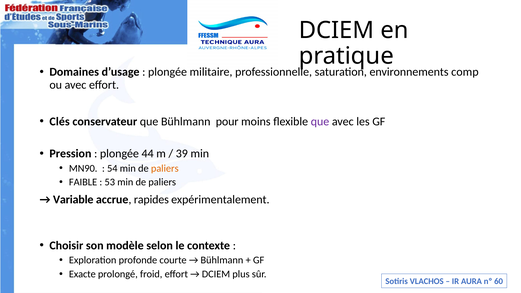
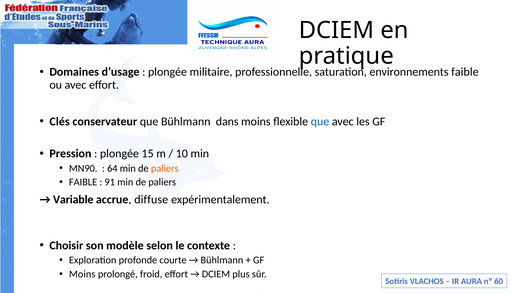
environnements comp: comp -> faible
pour: pour -> dans
que at (320, 121) colour: purple -> blue
44: 44 -> 15
39: 39 -> 10
54: 54 -> 64
53: 53 -> 91
rapides: rapides -> diffuse
Exacte at (82, 274): Exacte -> Moins
